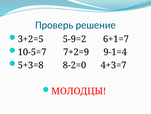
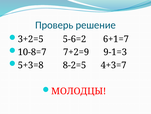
5-9=2: 5-9=2 -> 5-6=2
10-5=7: 10-5=7 -> 10-8=7
9-1=4: 9-1=4 -> 9-1=3
8-2=0: 8-2=0 -> 8-2=5
